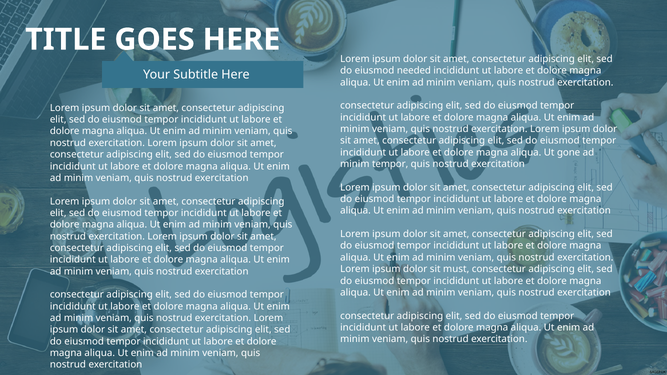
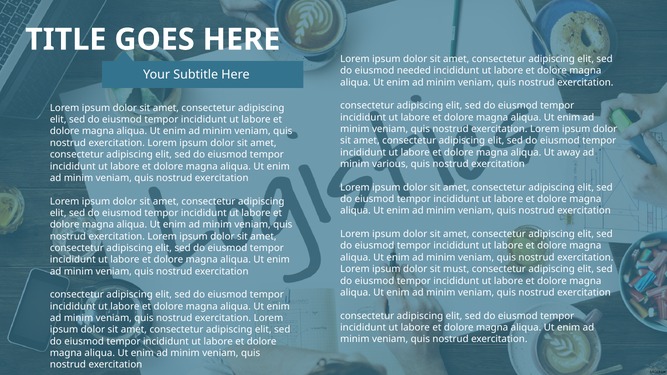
gone: gone -> away
minim tempor: tempor -> various
